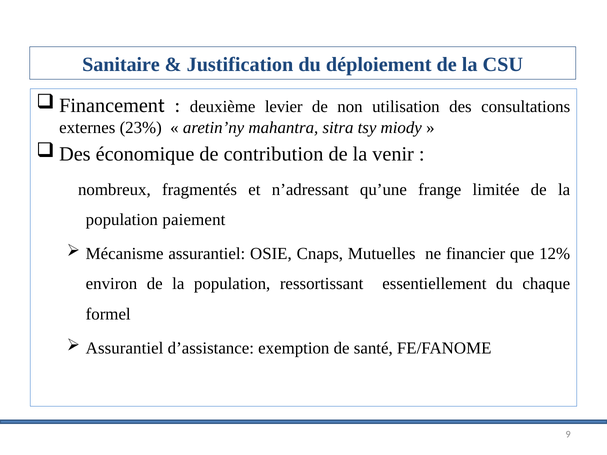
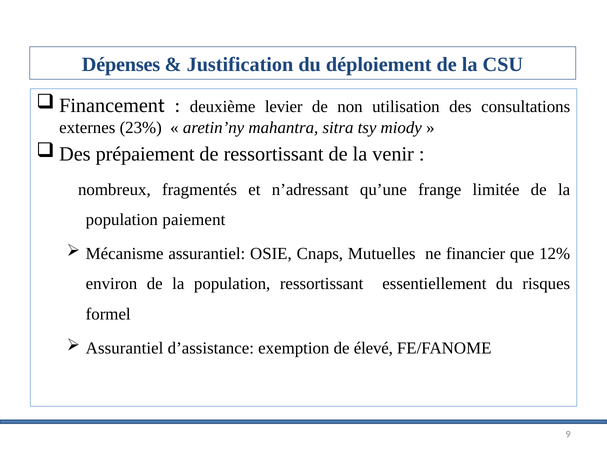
Sanitaire: Sanitaire -> Dépenses
économique: économique -> prépaiement
de contribution: contribution -> ressortissant
chaque: chaque -> risques
santé: santé -> élevé
